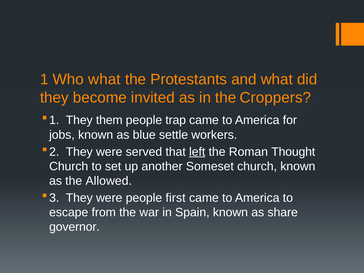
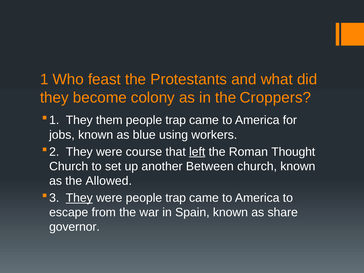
Who what: what -> feast
invited: invited -> colony
settle: settle -> using
served: served -> course
Someset: Someset -> Between
They at (79, 198) underline: none -> present
were people first: first -> trap
